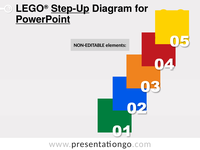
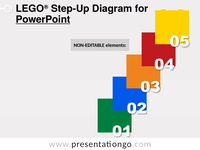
Step-Up underline: present -> none
